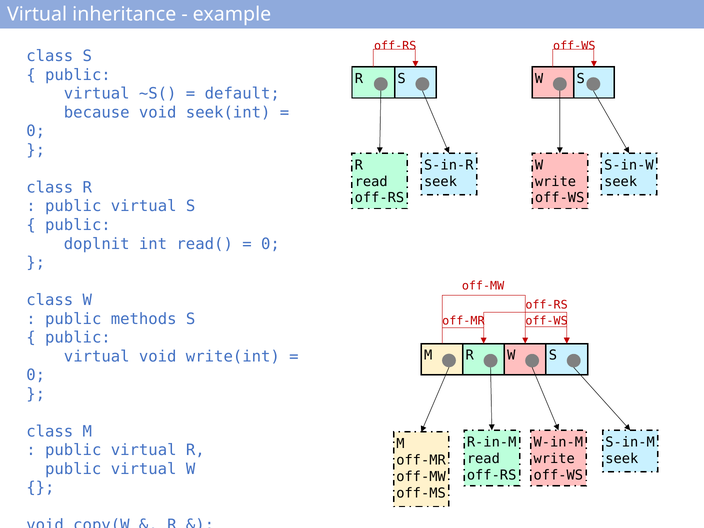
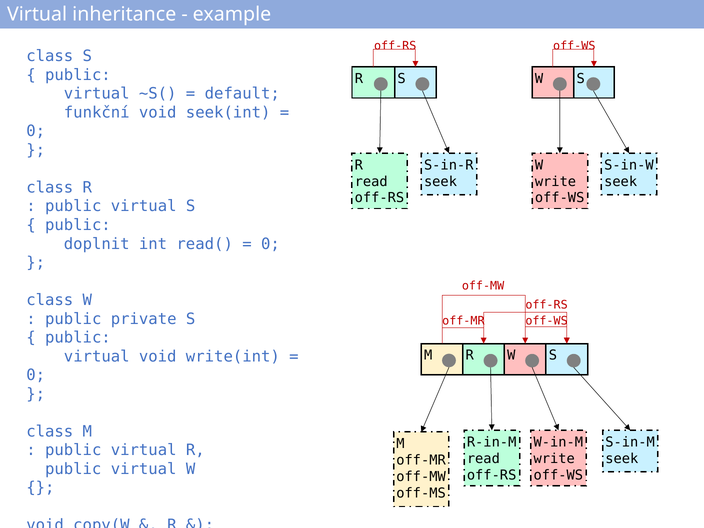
because: because -> funkční
methods: methods -> private
